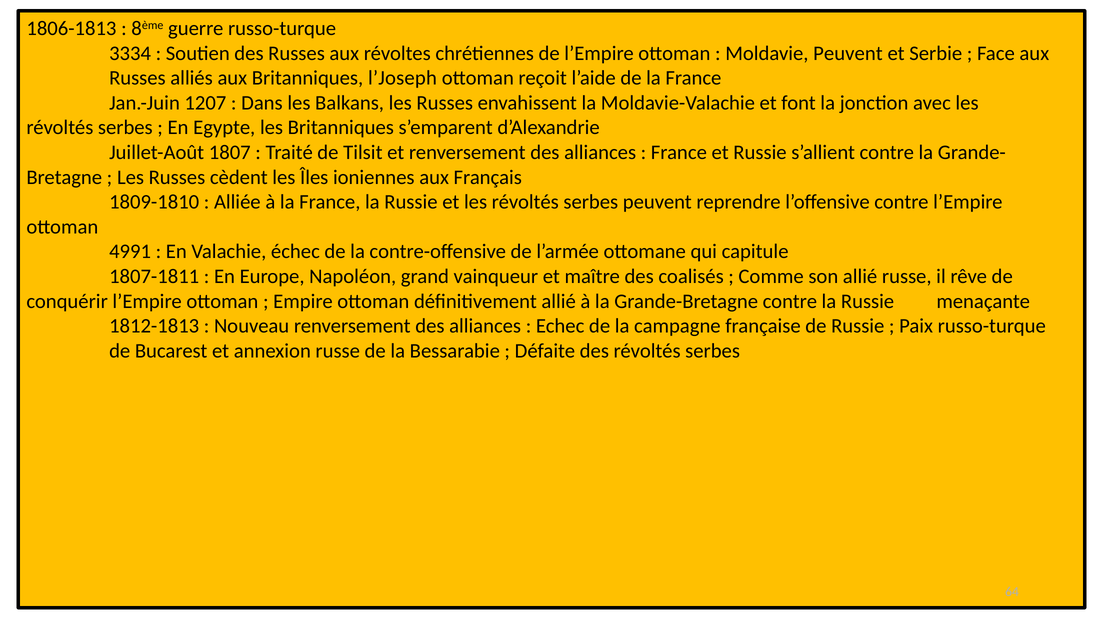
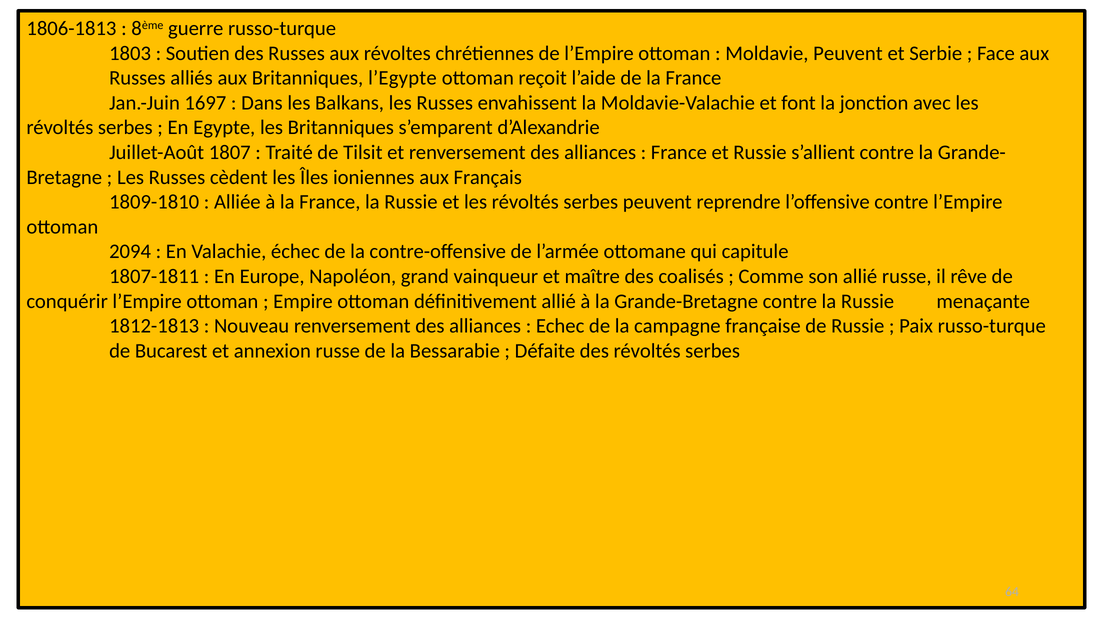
3334: 3334 -> 1803
l’Joseph: l’Joseph -> l’Egypte
1207: 1207 -> 1697
4991: 4991 -> 2094
